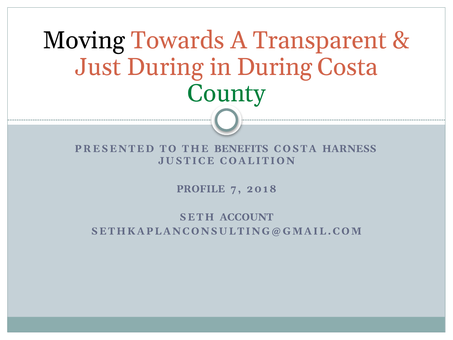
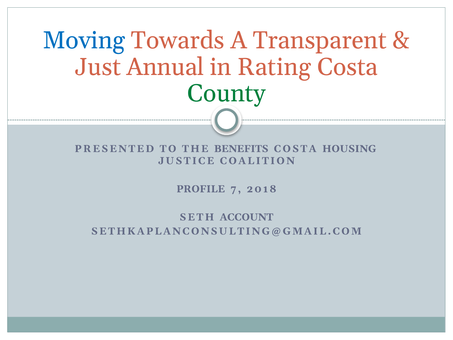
Moving colour: black -> blue
Just During: During -> Annual
in During: During -> Rating
HARNESS: HARNESS -> HOUSING
